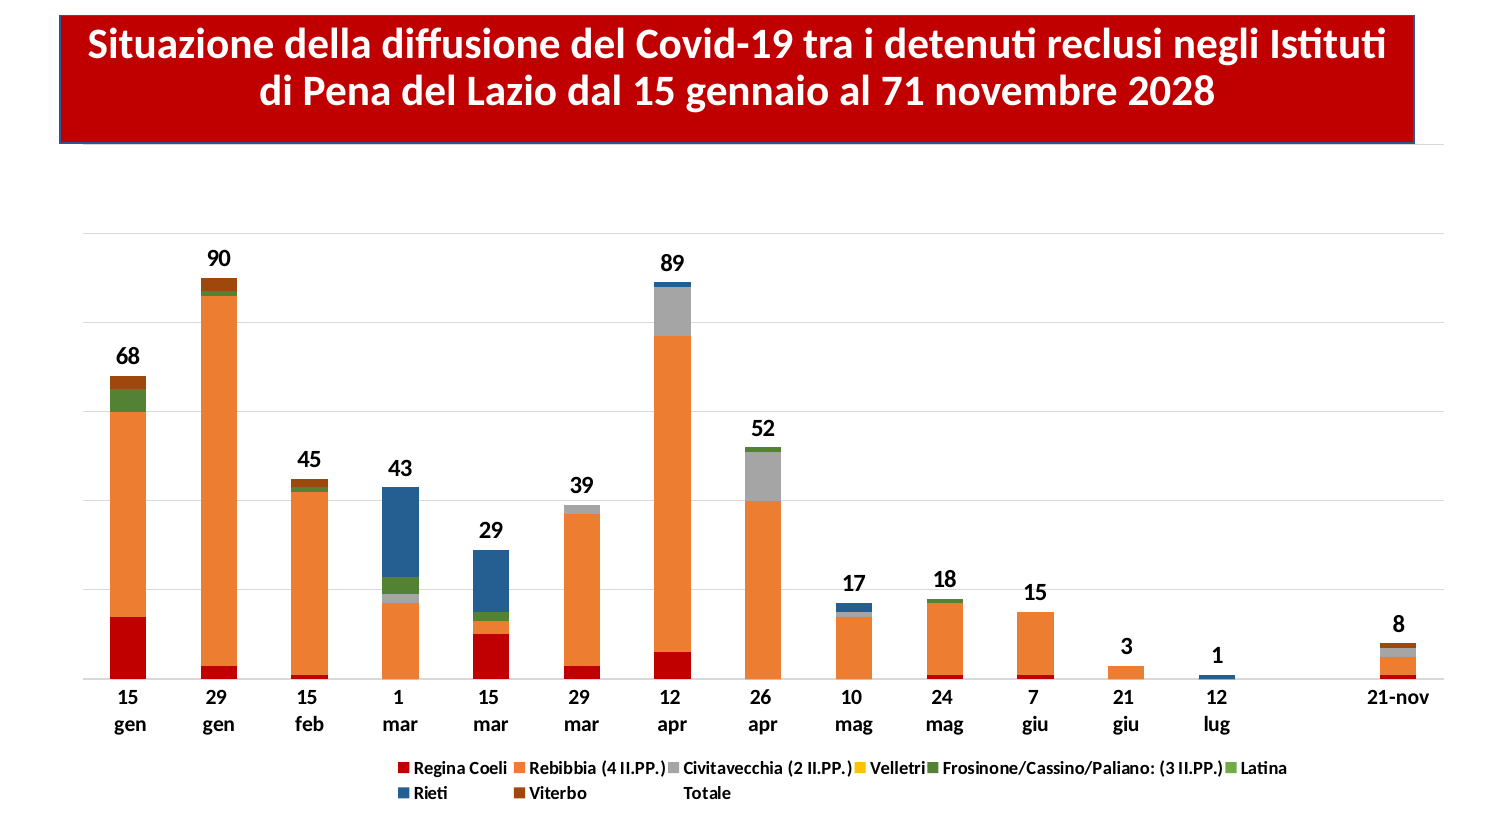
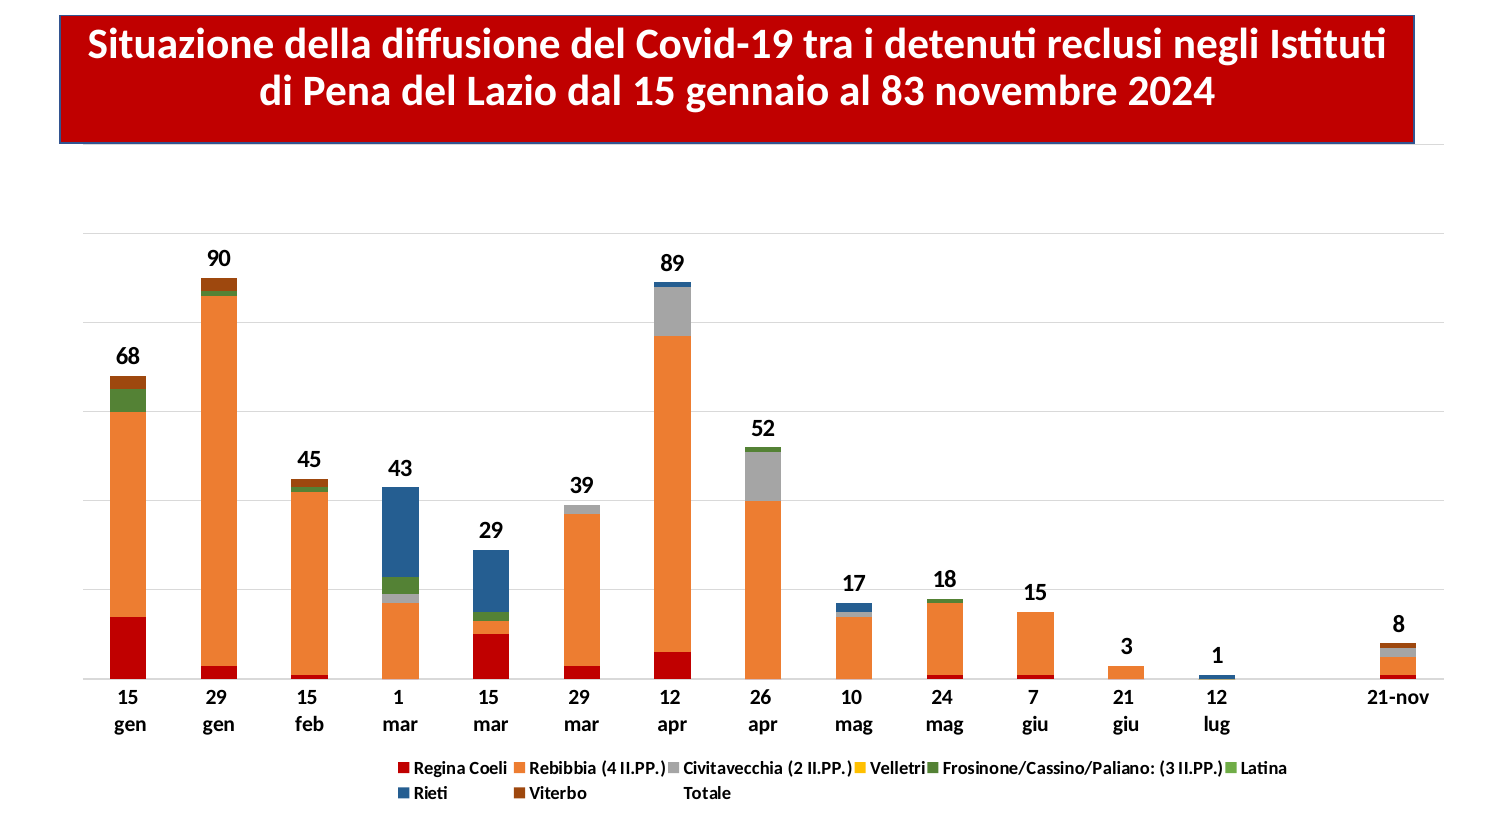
71: 71 -> 83
2028: 2028 -> 2024
